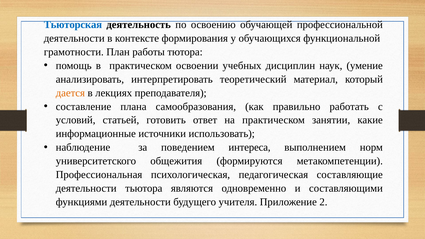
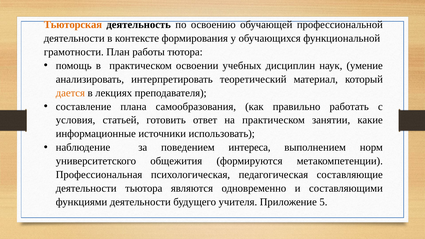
Тьюторская colour: blue -> orange
условий: условий -> условия
2: 2 -> 5
